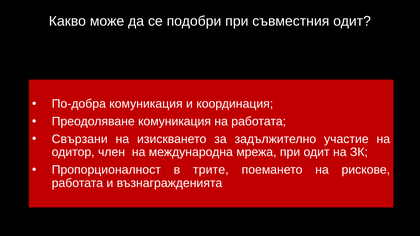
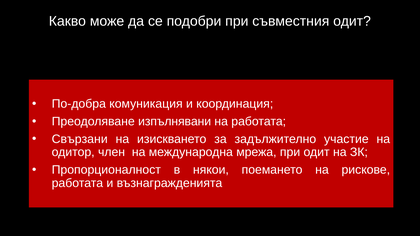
Преодоляване комуникация: комуникация -> изпълнявани
трите: трите -> някои
